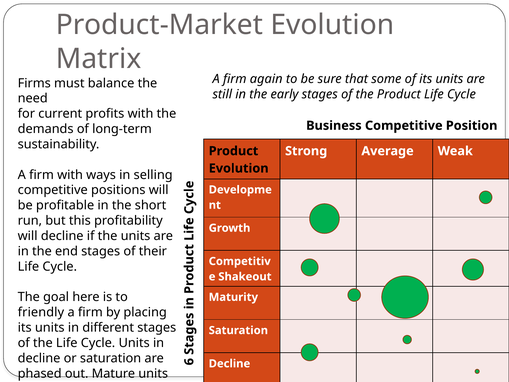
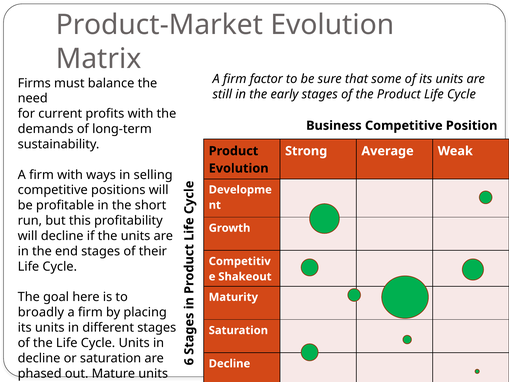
again: again -> factor
friendly: friendly -> broadly
